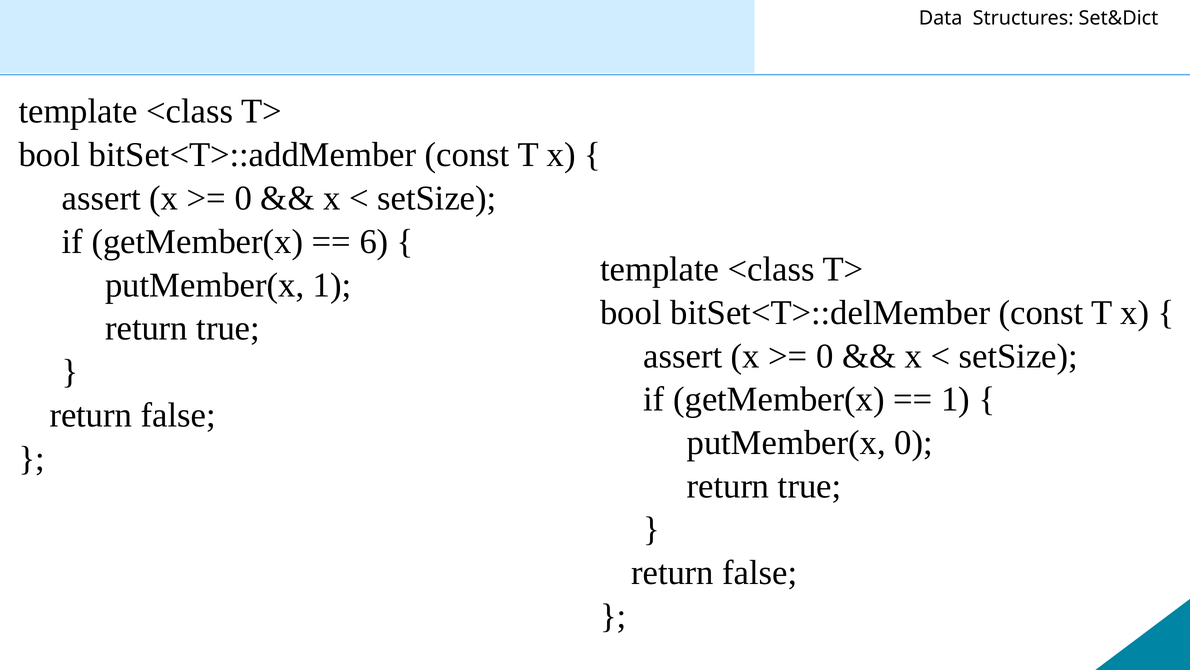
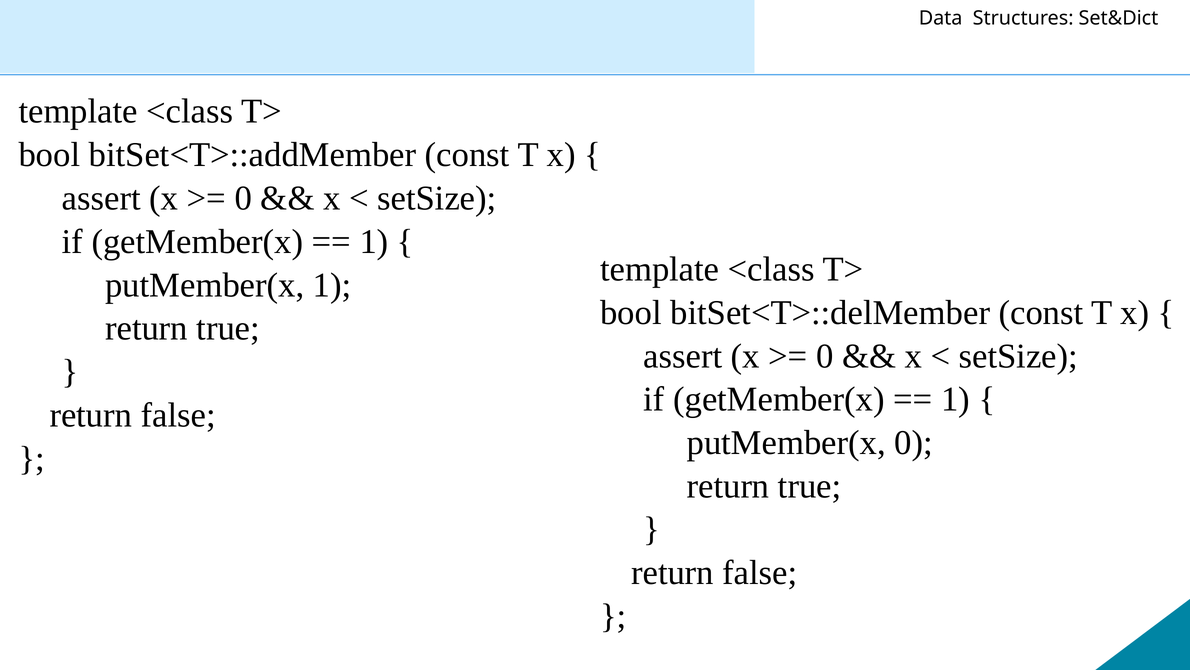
6 at (374, 241): 6 -> 1
